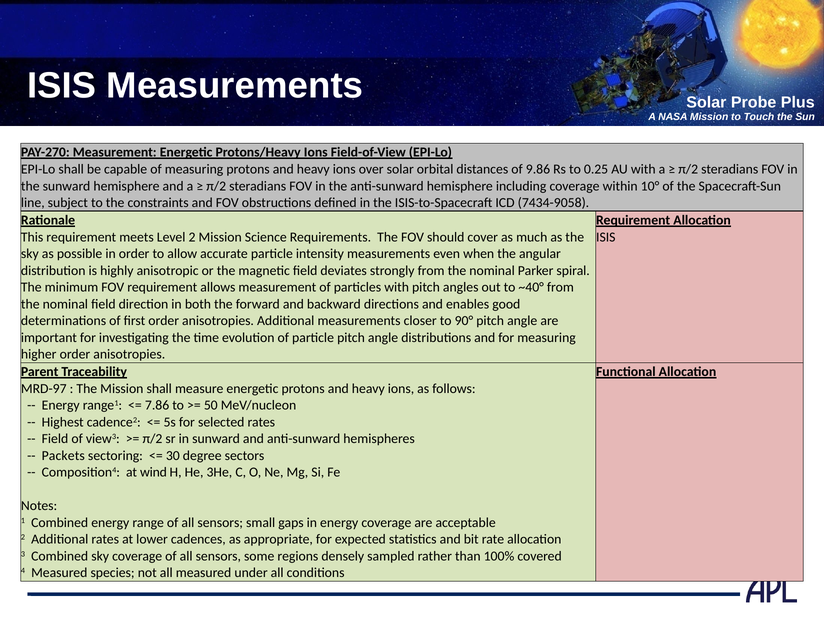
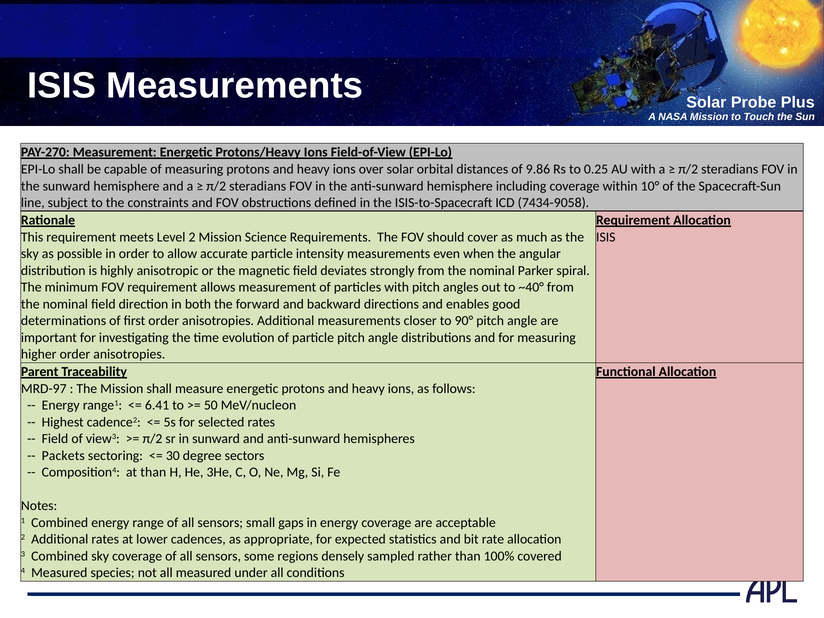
7.86: 7.86 -> 6.41
at wind: wind -> than
